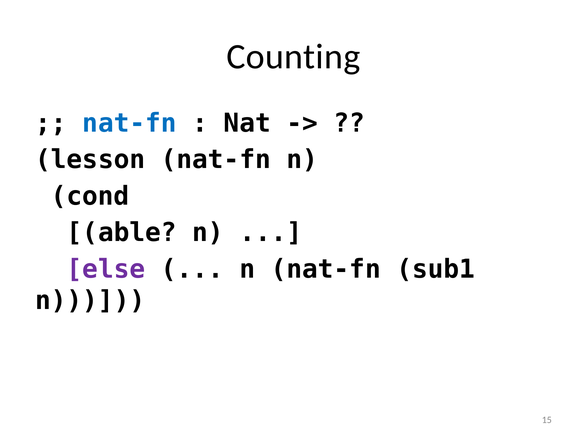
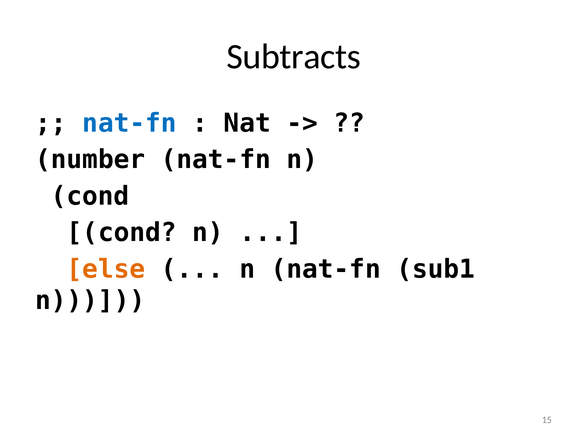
Counting: Counting -> Subtracts
lesson: lesson -> number
able at (122, 233): able -> cond
else colour: purple -> orange
